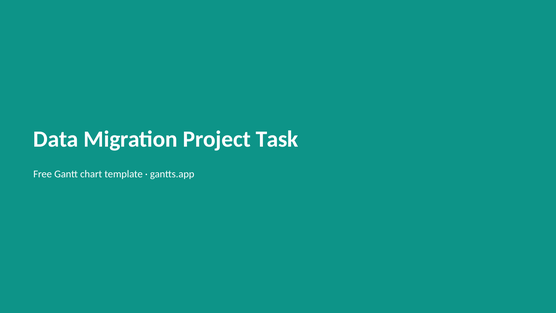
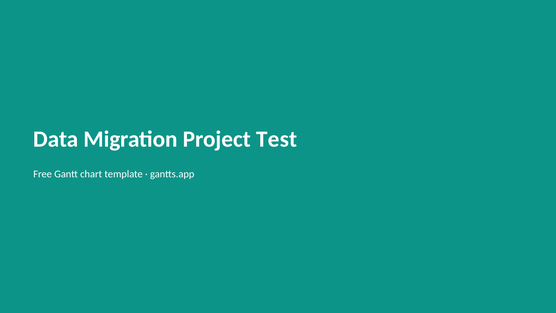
Task: Task -> Test
